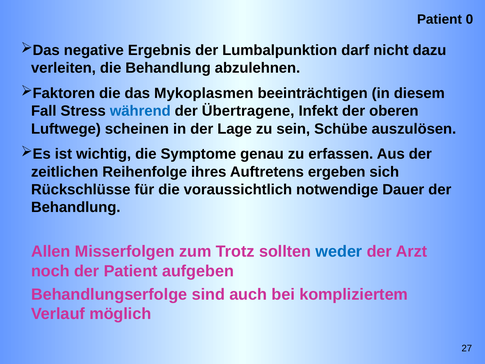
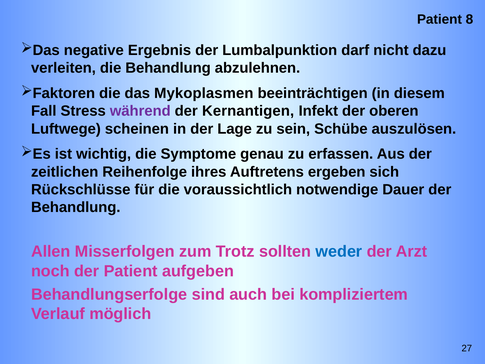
0: 0 -> 8
während colour: blue -> purple
Übertragene: Übertragene -> Kernantigen
